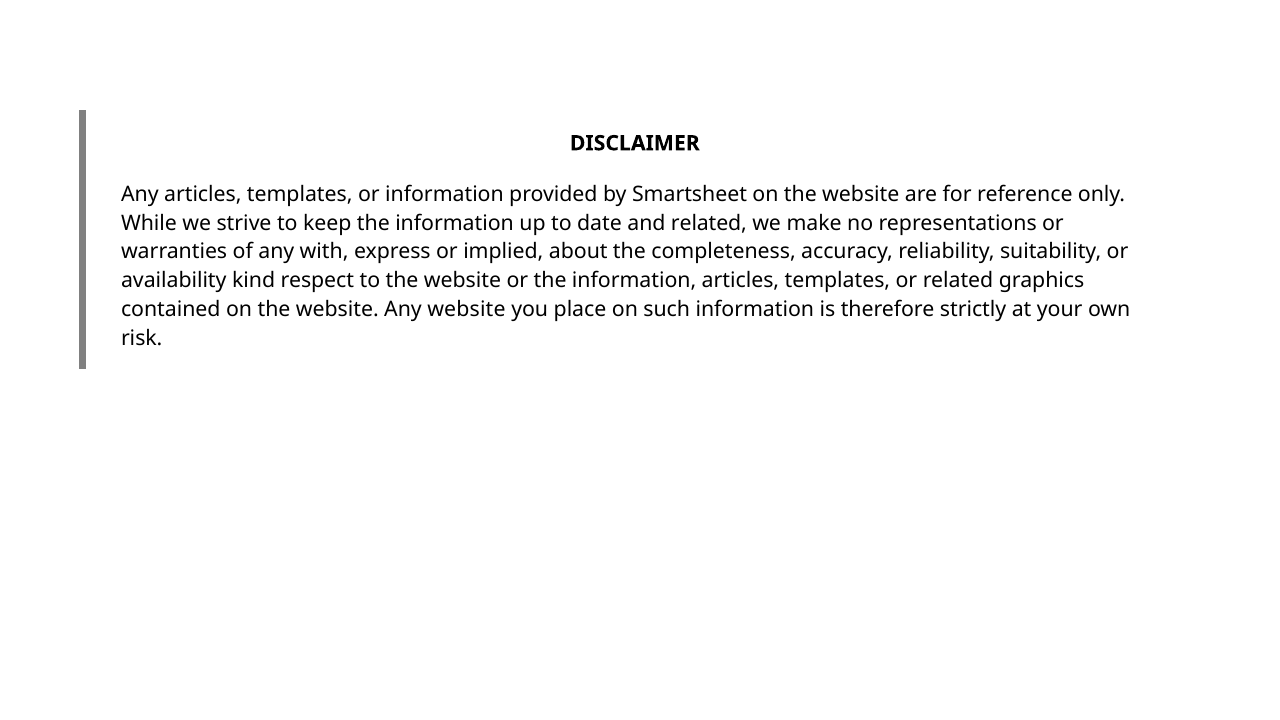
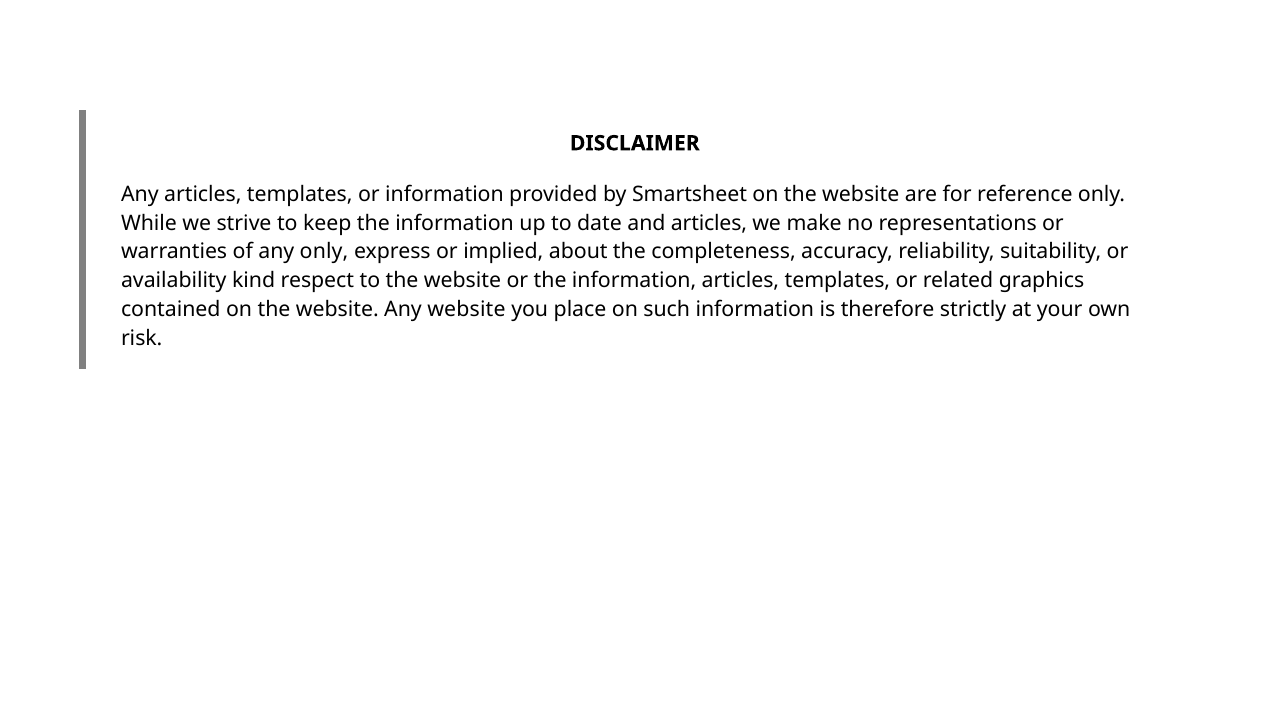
and related: related -> articles
any with: with -> only
